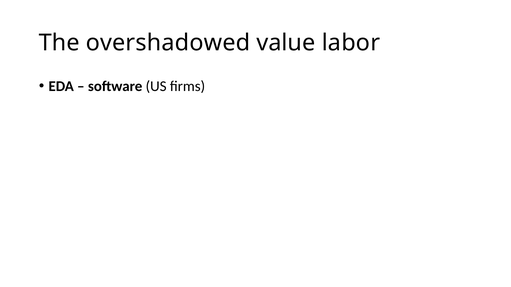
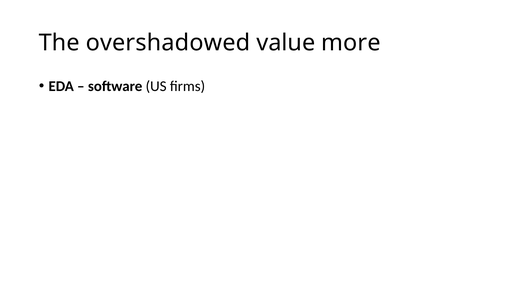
labor: labor -> more
